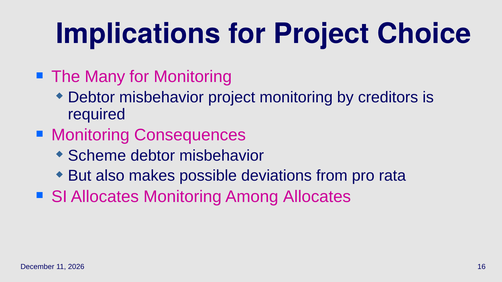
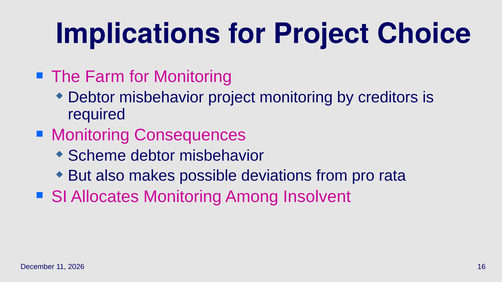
Many: Many -> Farm
Among Allocates: Allocates -> Insolvent
